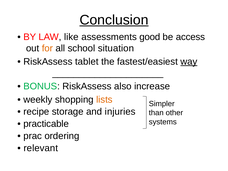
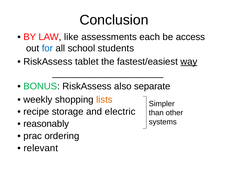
Conclusion underline: present -> none
good: good -> each
for colour: orange -> blue
situation: situation -> students
increase: increase -> separate
injuries: injuries -> electric
practicable: practicable -> reasonably
